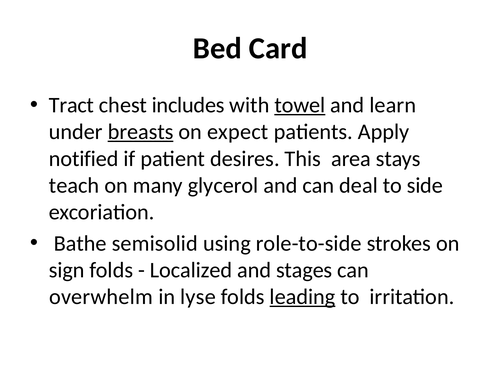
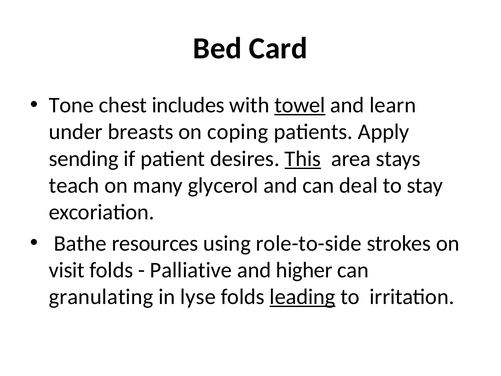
Tract: Tract -> Tone
breasts underline: present -> none
expect: expect -> coping
notified: notified -> sending
This underline: none -> present
side: side -> stay
semisolid: semisolid -> resources
sign: sign -> visit
Localized: Localized -> Palliative
stages: stages -> higher
overwhelm: overwhelm -> granulating
